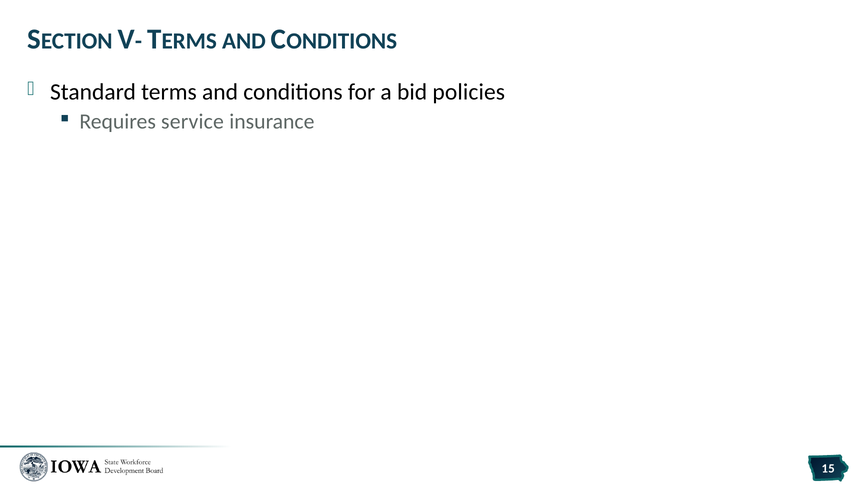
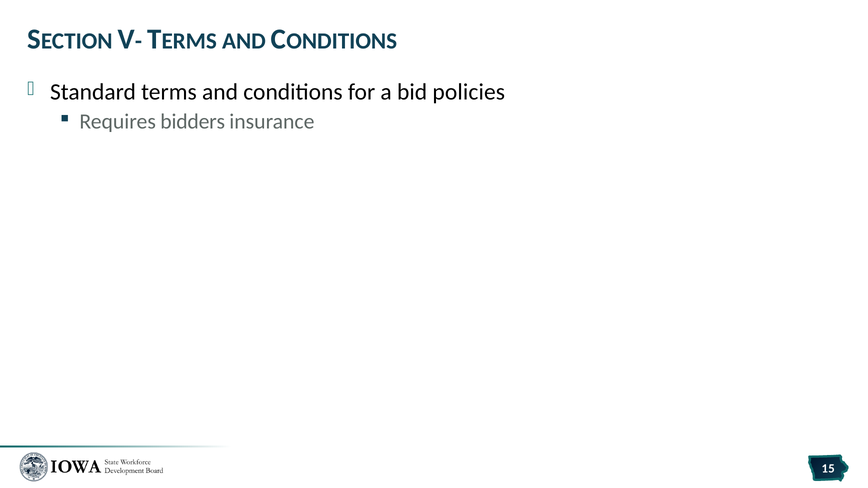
service: service -> bidders
